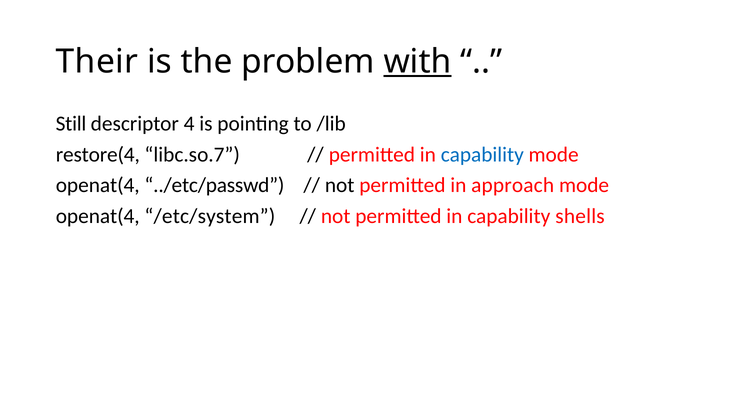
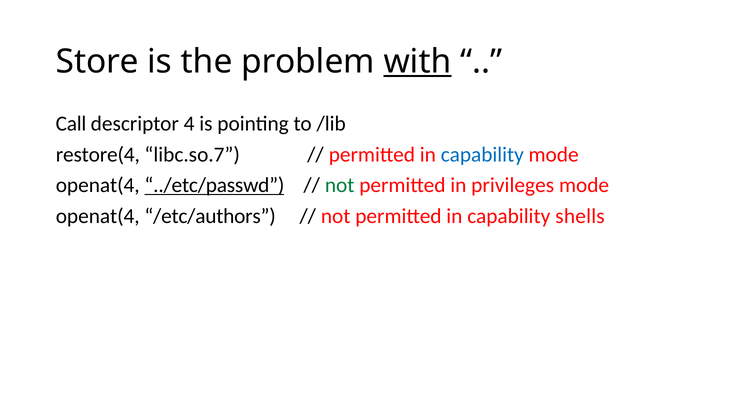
Their: Their -> Store
Still: Still -> Call
../etc/passwd underline: none -> present
not at (340, 185) colour: black -> green
approach: approach -> privileges
/etc/system: /etc/system -> /etc/authors
